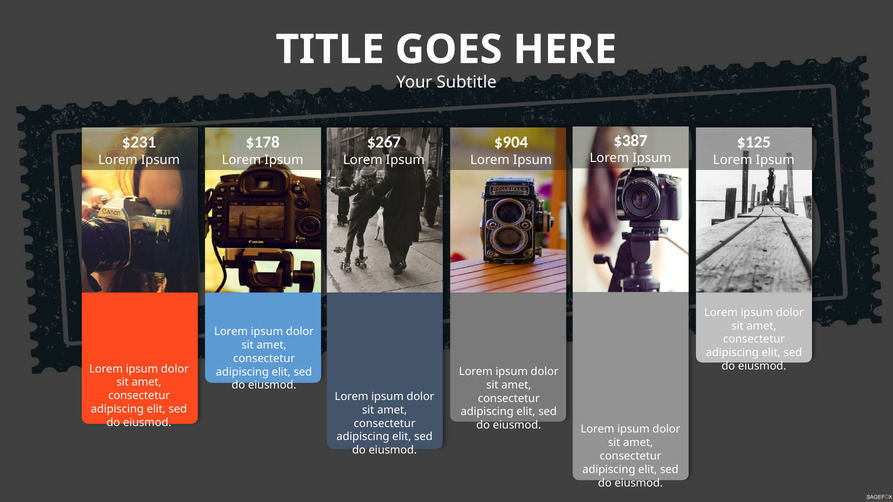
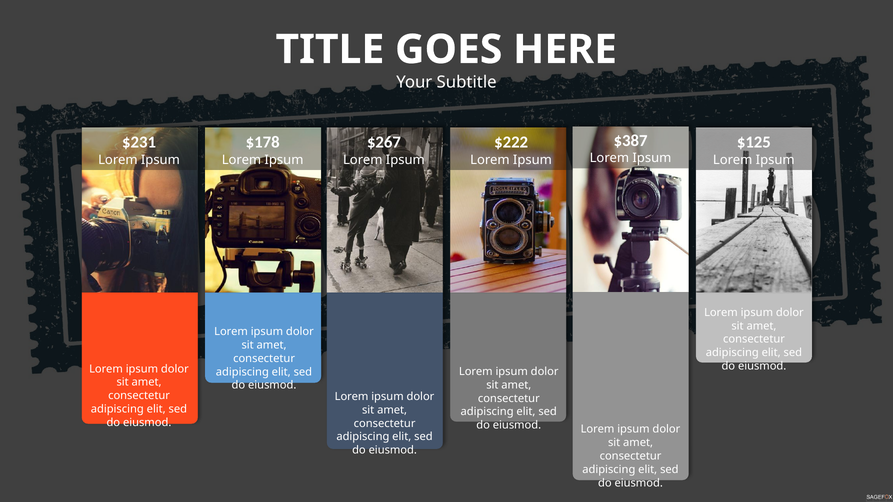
$904: $904 -> $222
